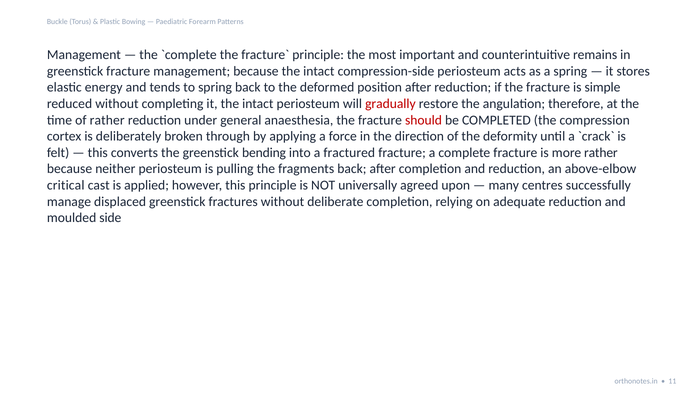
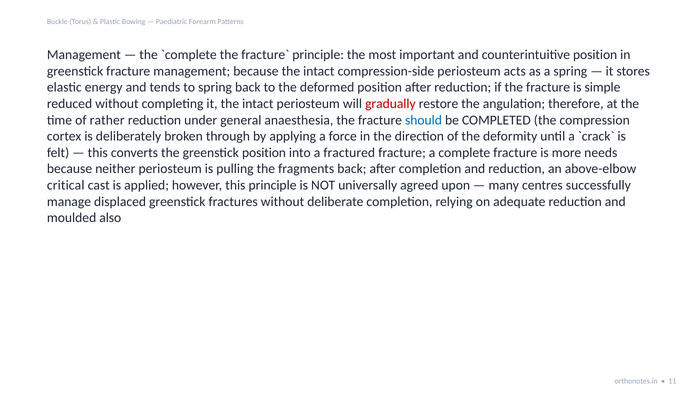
counterintuitive remains: remains -> position
should colour: red -> blue
greenstick bending: bending -> position
more rather: rather -> needs
side: side -> also
